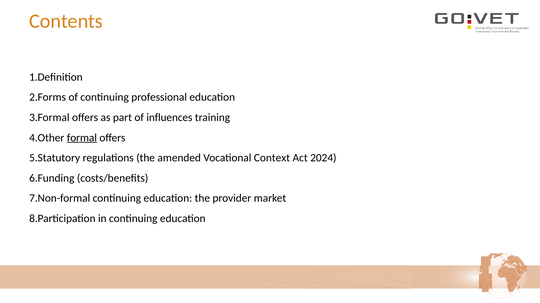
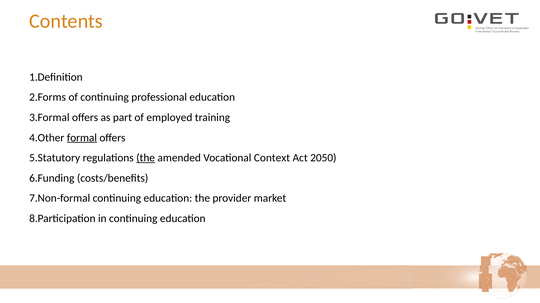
influences: influences -> employed
the at (146, 158) underline: none -> present
2024: 2024 -> 2050
